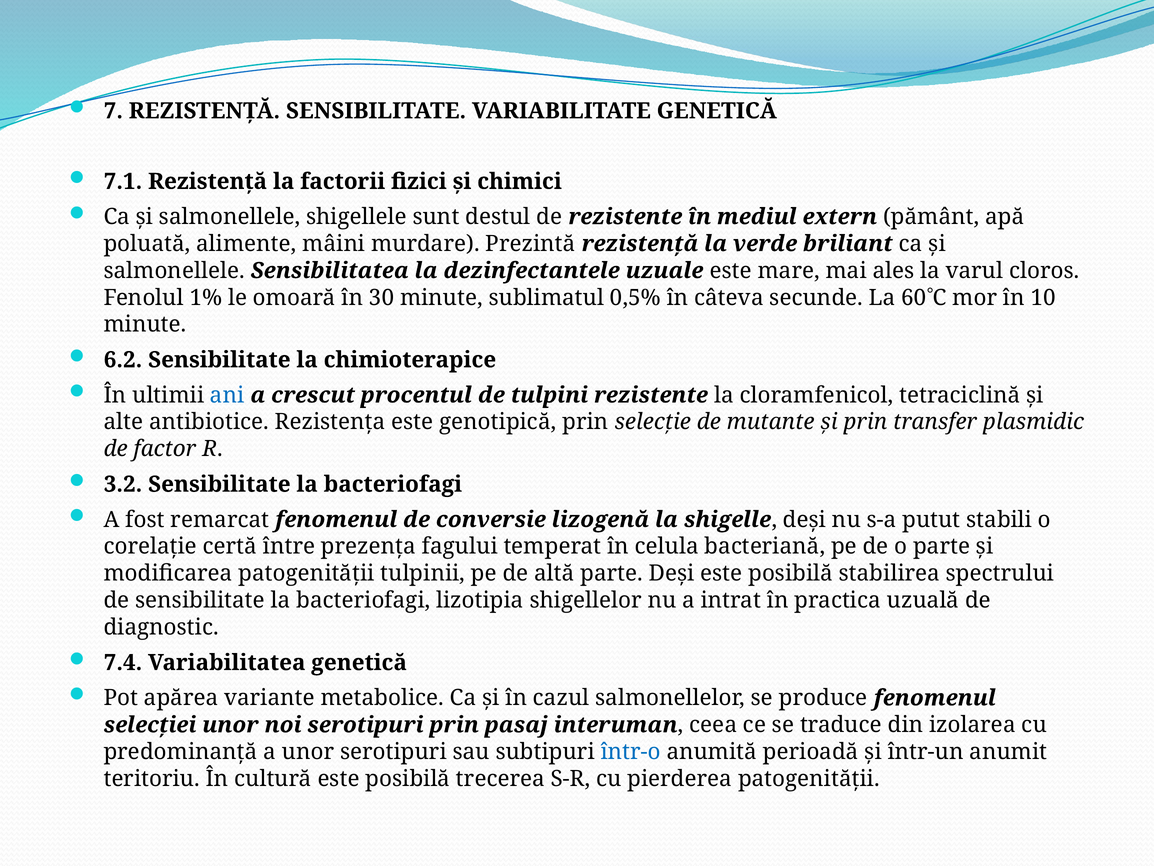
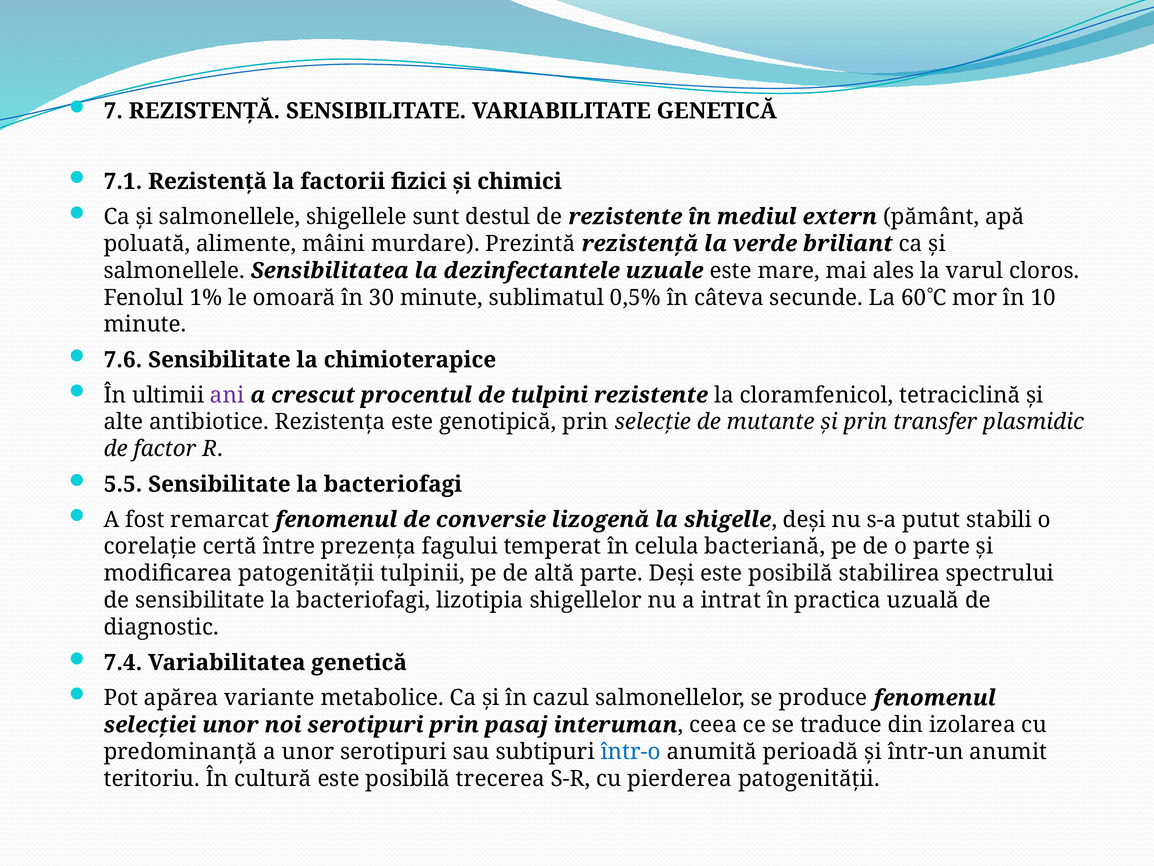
6.2: 6.2 -> 7.6
ani colour: blue -> purple
3.2: 3.2 -> 5.5
